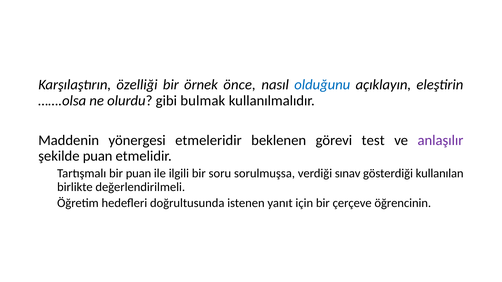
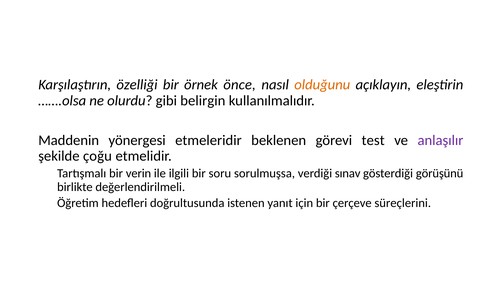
olduğunu colour: blue -> orange
bulmak: bulmak -> belirgin
şekilde puan: puan -> çoğu
bir puan: puan -> verin
kullanılan: kullanılan -> görüşünü
öğrencinin: öğrencinin -> süreçlerini
